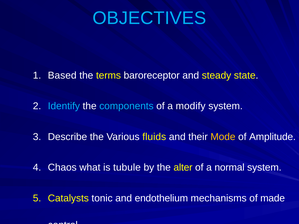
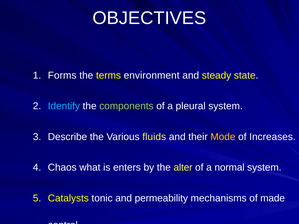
OBJECTIVES colour: light blue -> white
Based: Based -> Forms
baroreceptor: baroreceptor -> environment
components colour: light blue -> light green
modify: modify -> pleural
Amplitude: Amplitude -> Increases
tubule: tubule -> enters
endothelium: endothelium -> permeability
